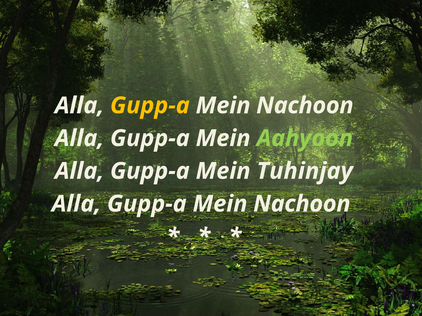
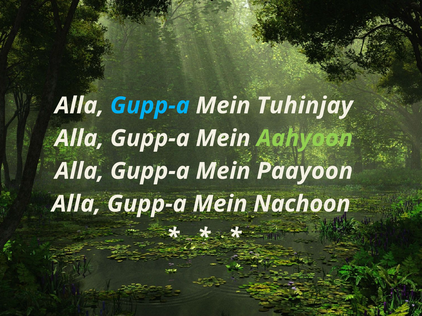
Gupp-a at (150, 106) colour: yellow -> light blue
Nachoon at (305, 106): Nachoon -> Tuhinjay
Tuhinjay: Tuhinjay -> Paayoon
